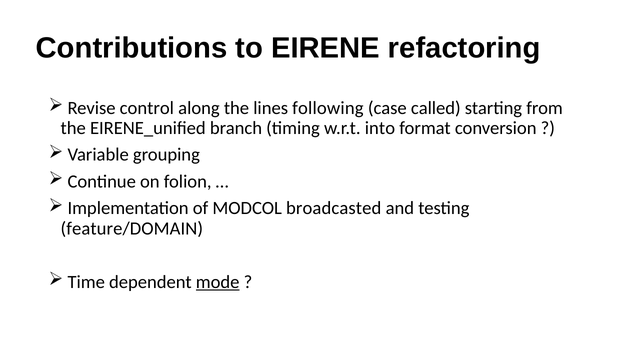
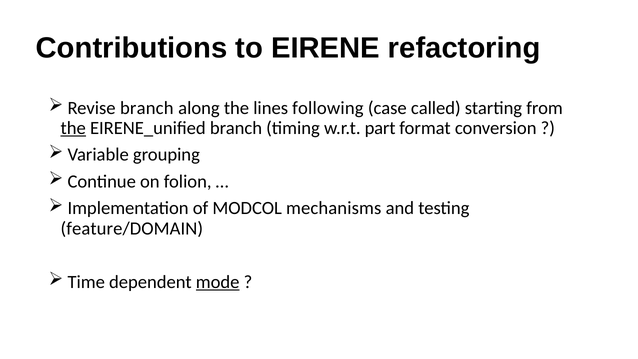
Revise control: control -> branch
the at (73, 128) underline: none -> present
into: into -> part
broadcasted: broadcasted -> mechanisms
